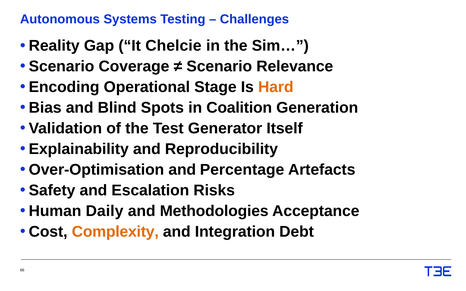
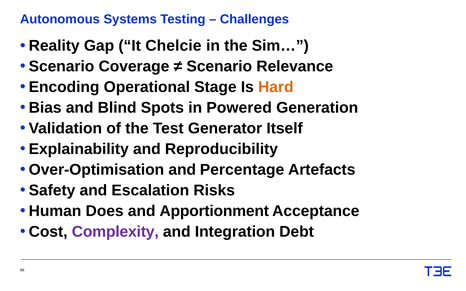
Coalition: Coalition -> Powered
Daily: Daily -> Does
Methodologies: Methodologies -> Apportionment
Complexity colour: orange -> purple
